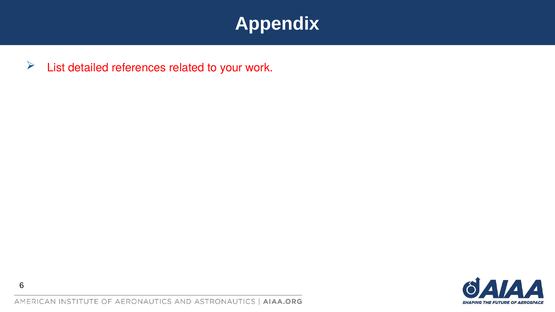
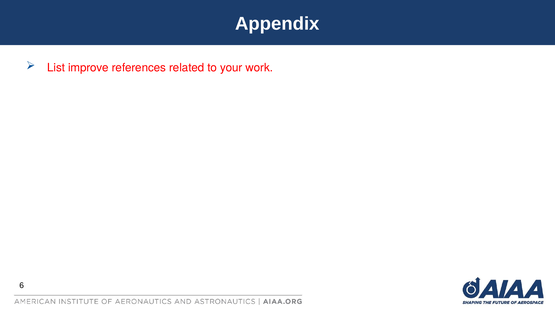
detailed: detailed -> improve
